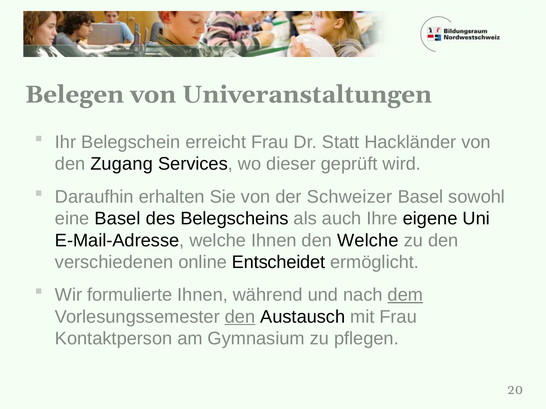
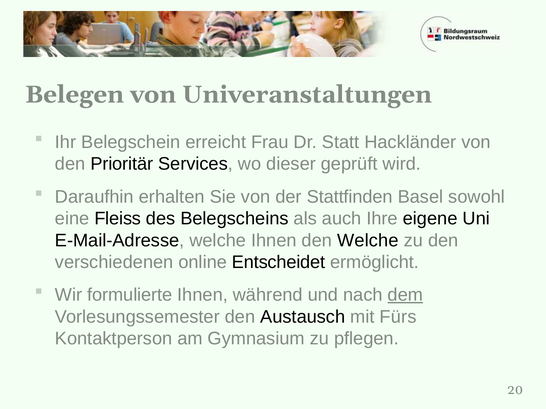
Zugang: Zugang -> Prioritär
Schweizer: Schweizer -> Stattfinden
eine Basel: Basel -> Fleiss
den at (240, 317) underline: present -> none
mit Frau: Frau -> Fürs
